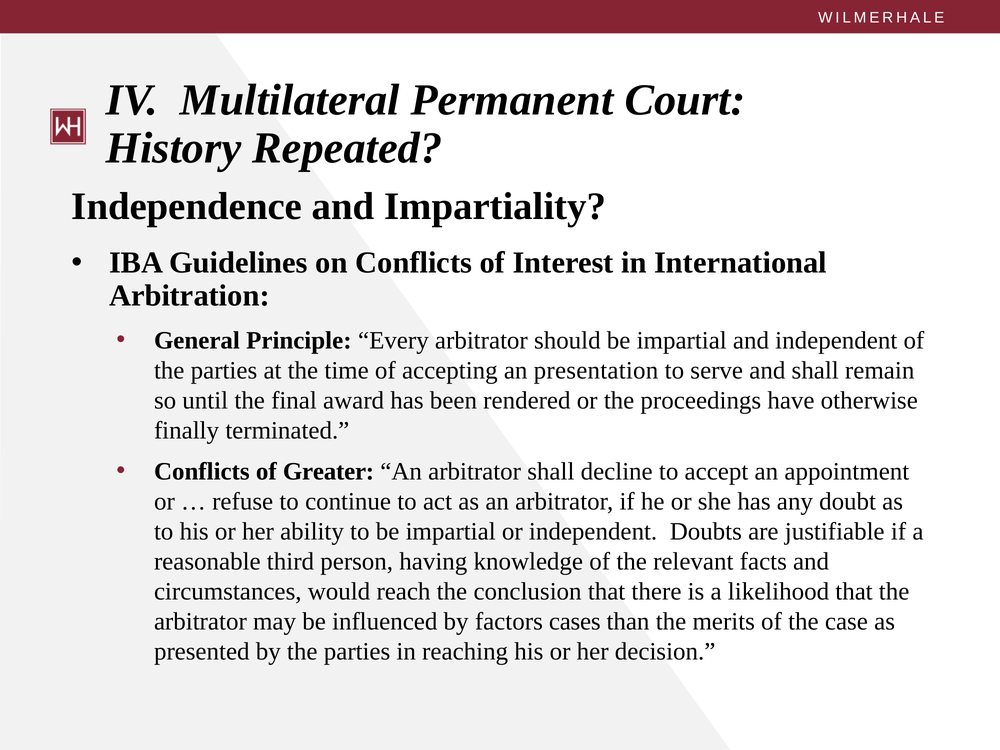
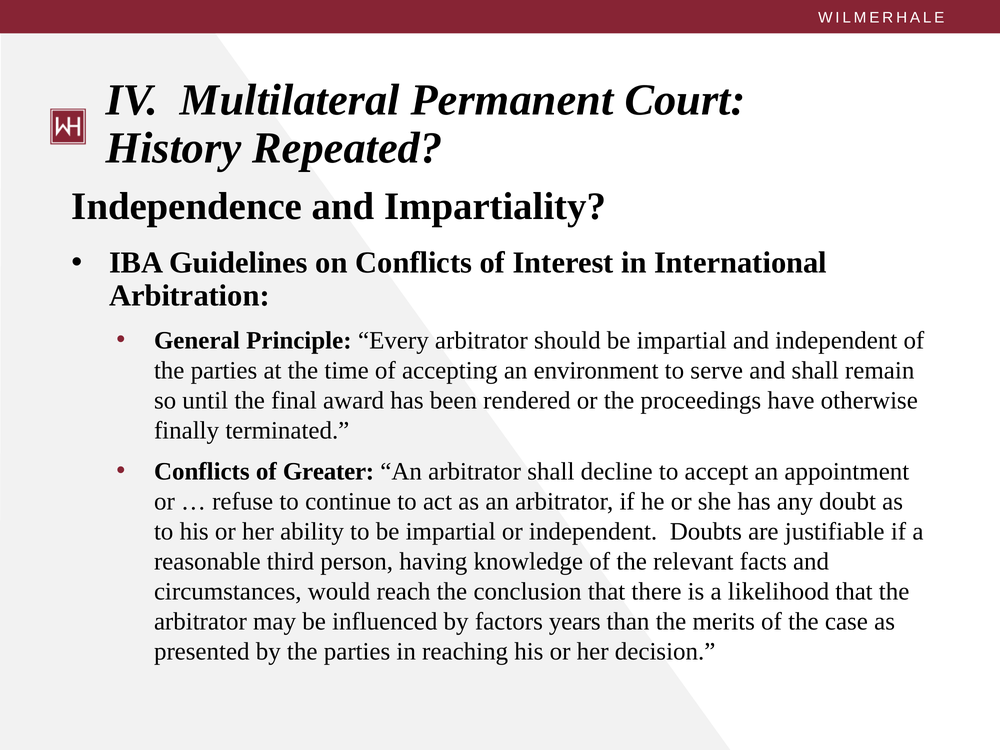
presentation: presentation -> environment
cases: cases -> years
